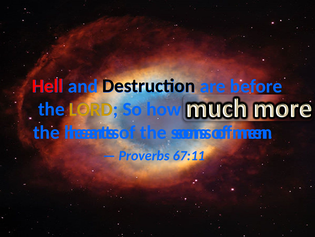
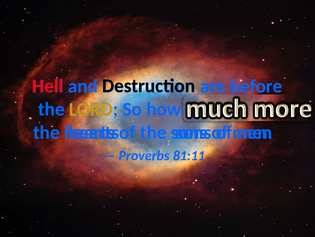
67:11: 67:11 -> 81:11
